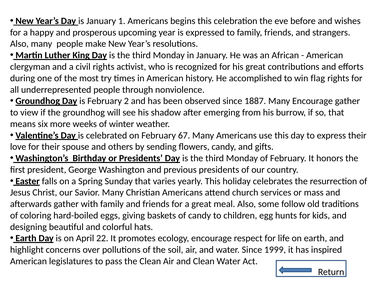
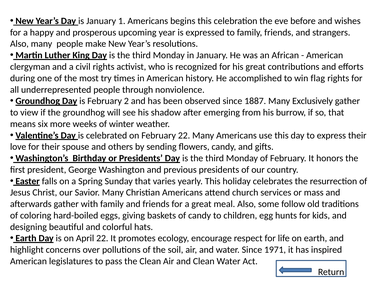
Many Encourage: Encourage -> Exclusively
February 67: 67 -> 22
1999: 1999 -> 1971
